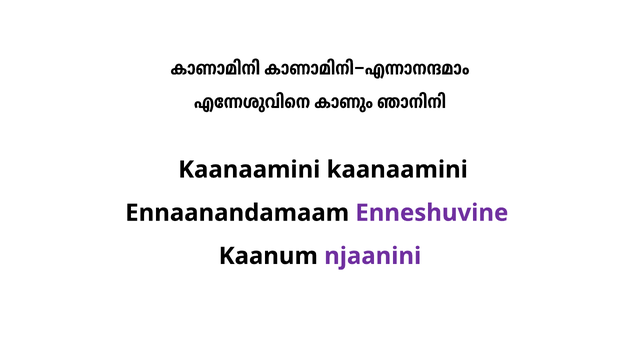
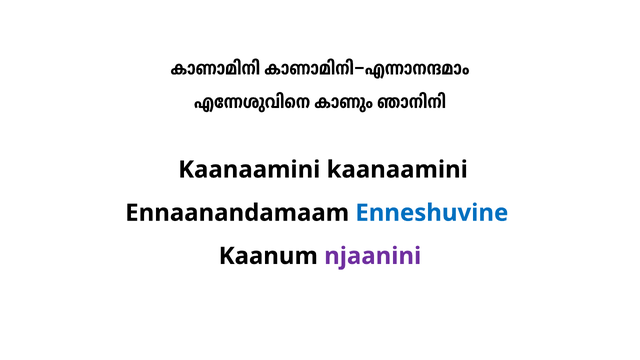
Enneshuvine colour: purple -> blue
